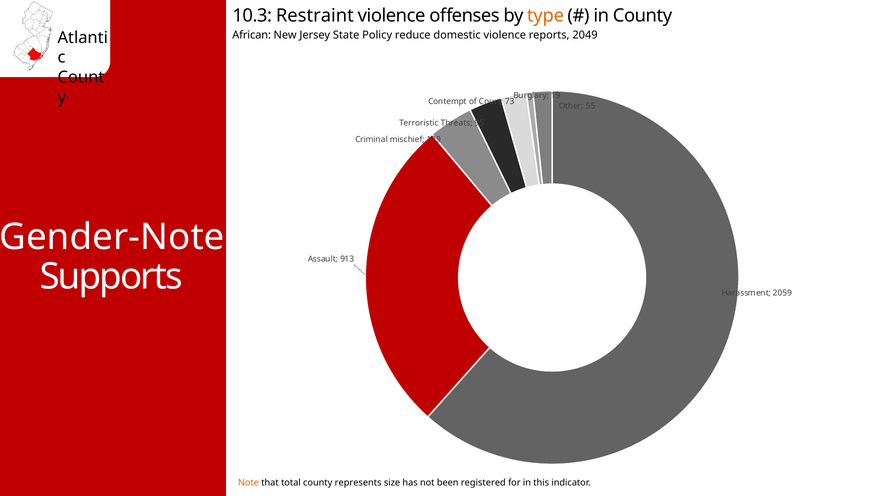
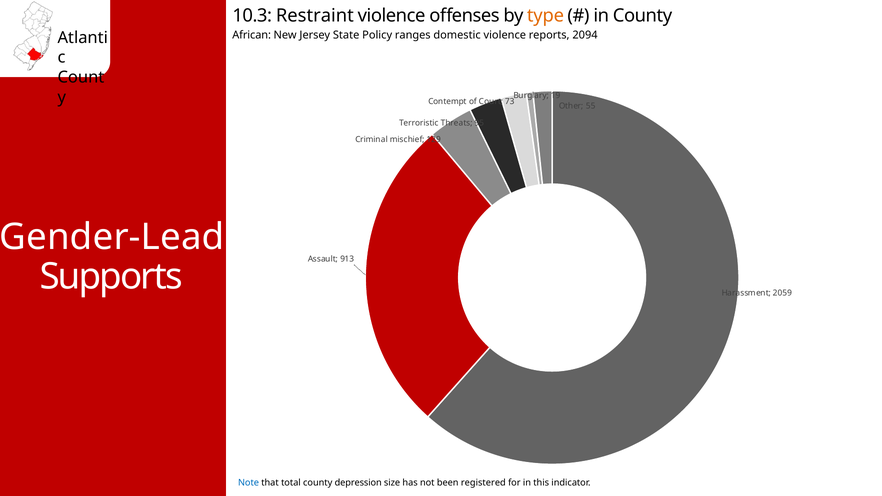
reduce: reduce -> ranges
2049: 2049 -> 2094
Gender-Note: Gender-Note -> Gender-Lead
Note colour: orange -> blue
represents: represents -> depression
